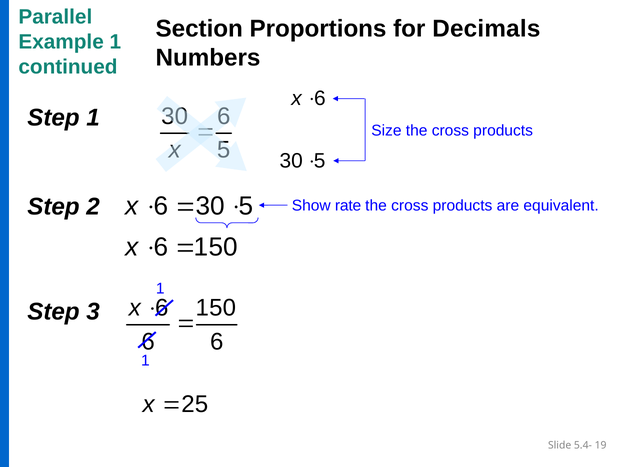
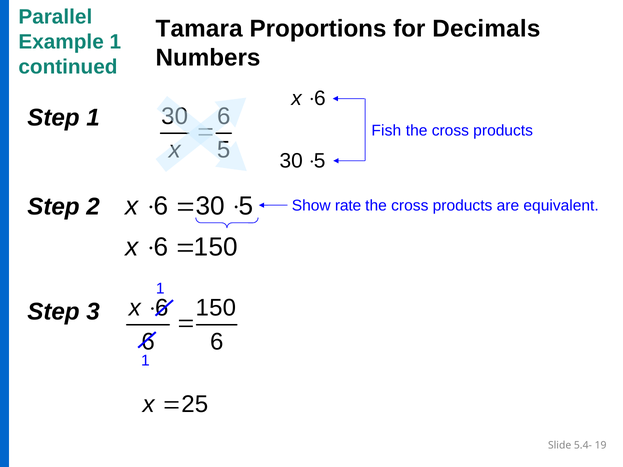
Section: Section -> Tamara
Size: Size -> Fish
